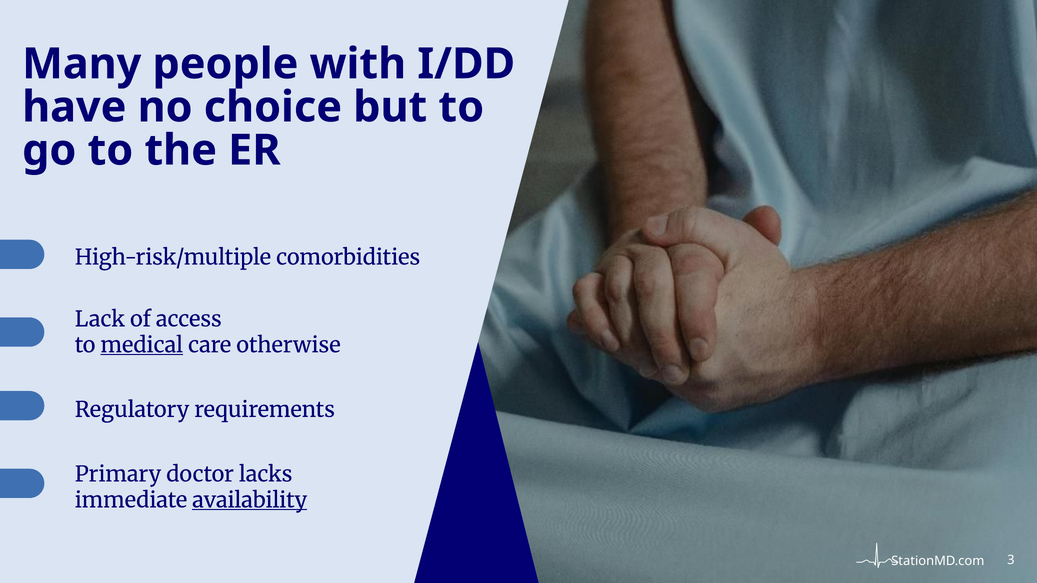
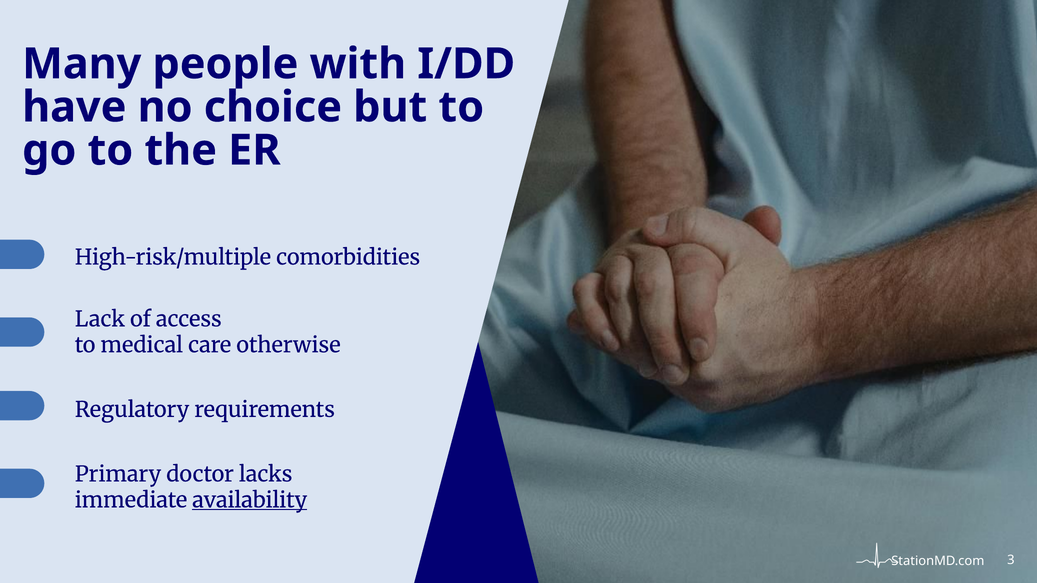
medical underline: present -> none
